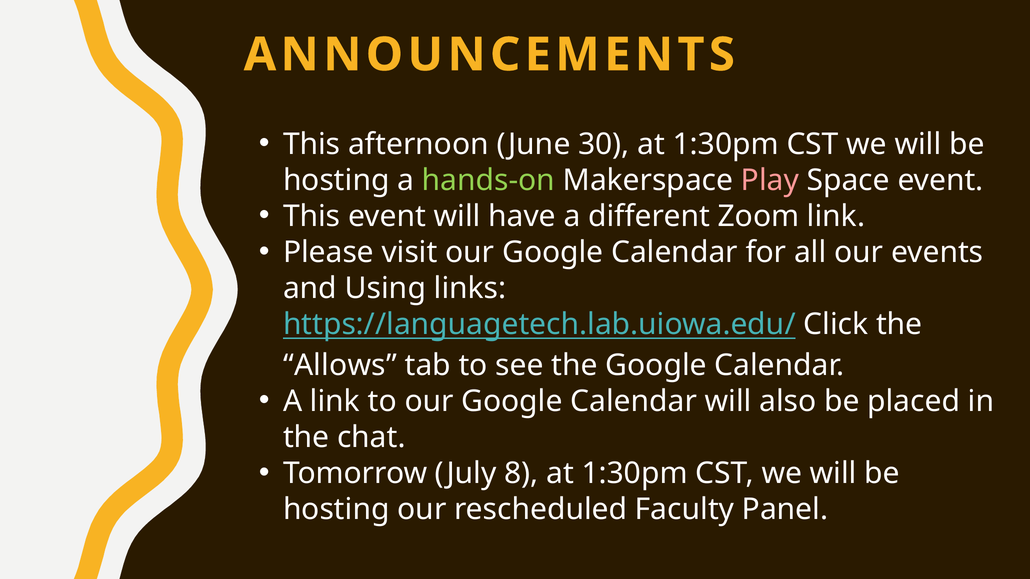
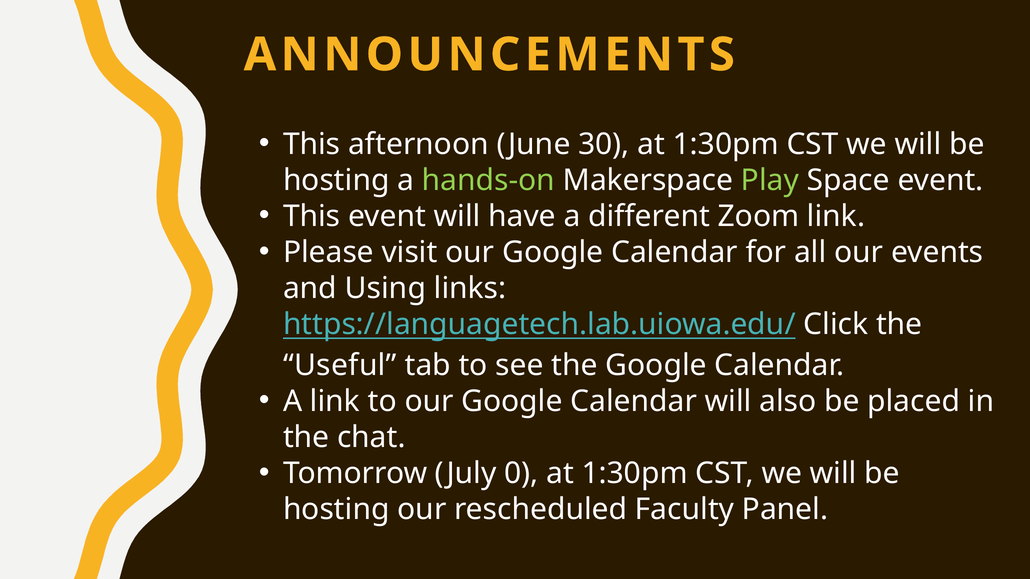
Play colour: pink -> light green
Allows: Allows -> Useful
8: 8 -> 0
